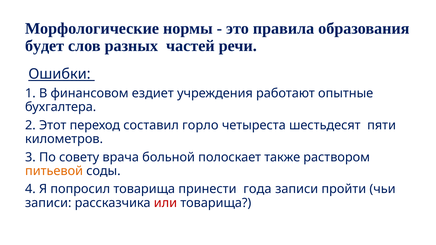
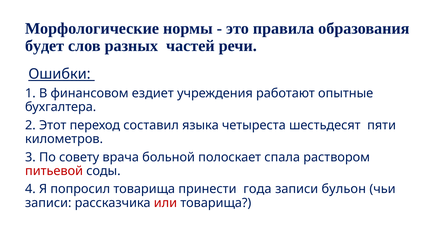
горло: горло -> языка
также: также -> спала
питьевой colour: orange -> red
пройти: пройти -> бульон
